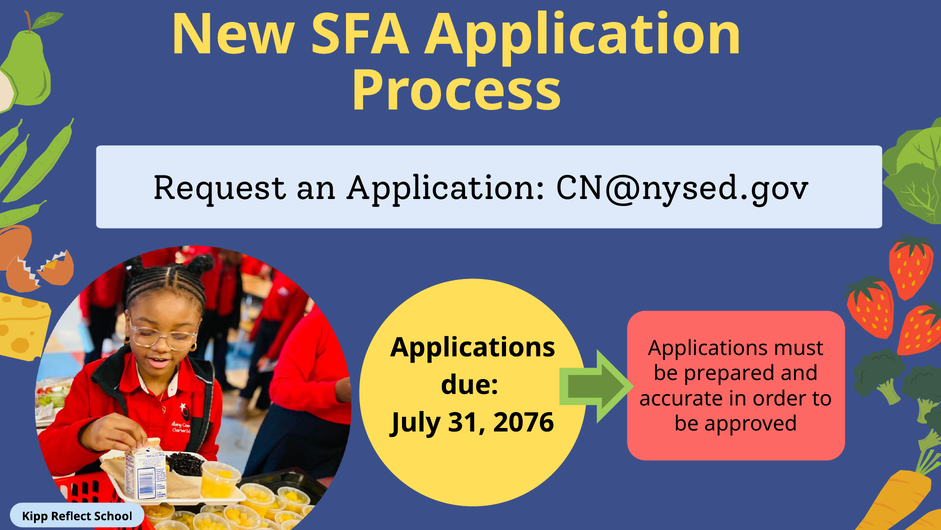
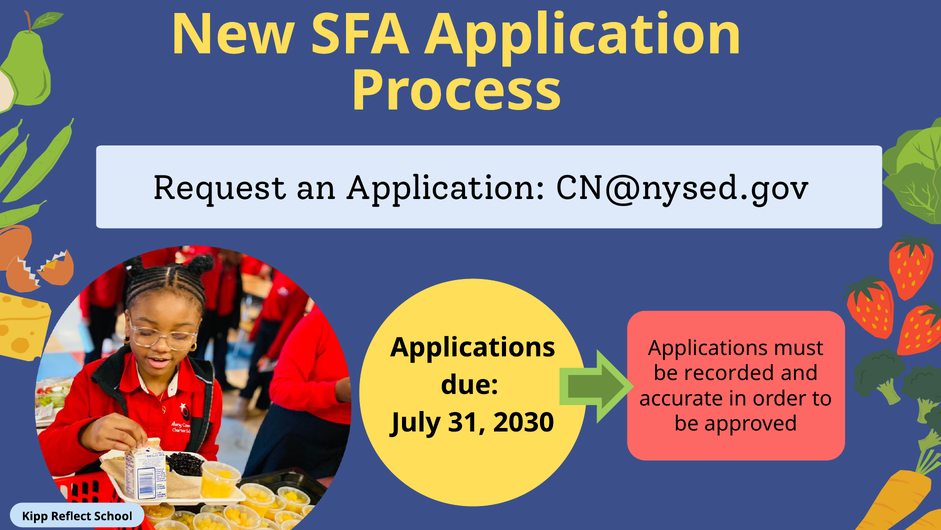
prepared: prepared -> recorded
2076: 2076 -> 2030
